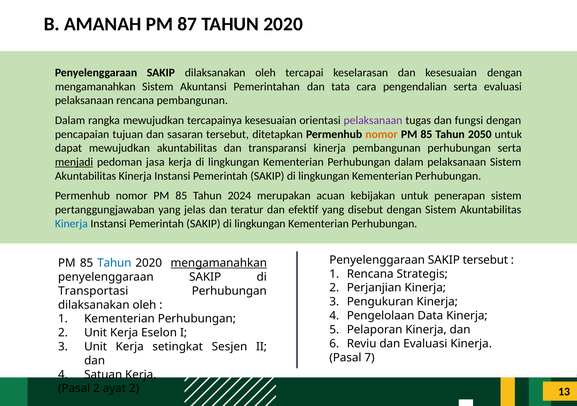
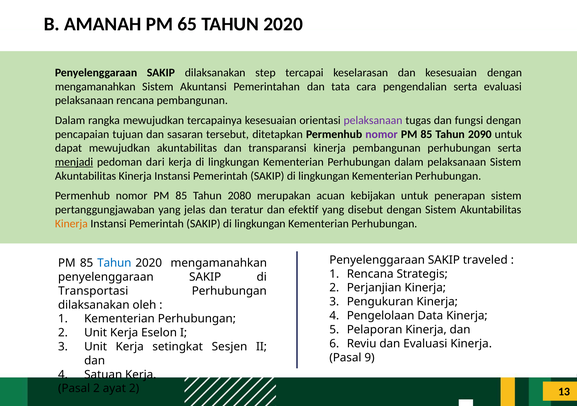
87: 87 -> 65
SAKIP dilaksanakan oleh: oleh -> step
nomor at (382, 134) colour: orange -> purple
2050: 2050 -> 2090
jasa: jasa -> dari
2024: 2024 -> 2080
Kinerja at (71, 224) colour: blue -> orange
SAKIP tersebut: tersebut -> traveled
mengamanahkan at (219, 263) underline: present -> none
7: 7 -> 9
